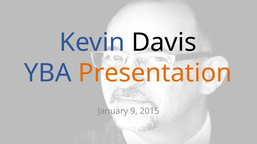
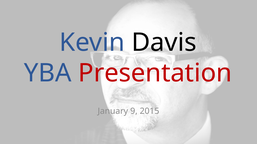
Presentation colour: orange -> red
